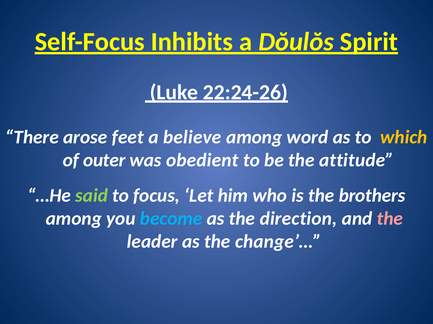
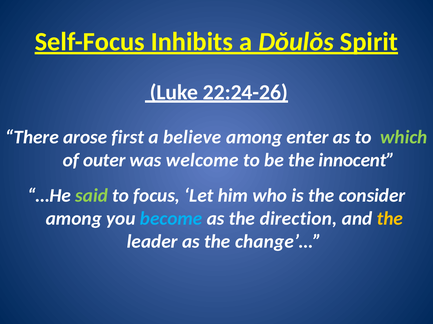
feet: feet -> first
word: word -> enter
which colour: yellow -> light green
obedient: obedient -> welcome
attitude: attitude -> innocent
brothers: brothers -> consider
the at (390, 219) colour: pink -> yellow
